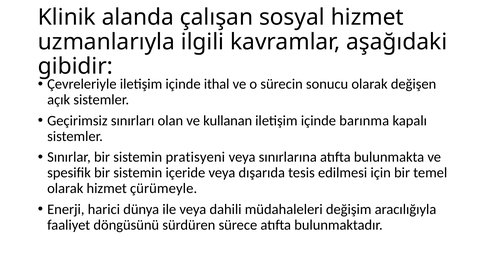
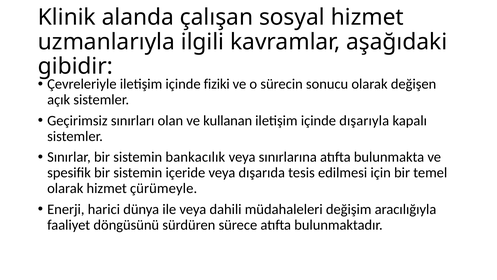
ithal: ithal -> fiziki
barınma: barınma -> dışarıyla
pratisyeni: pratisyeni -> bankacılık
